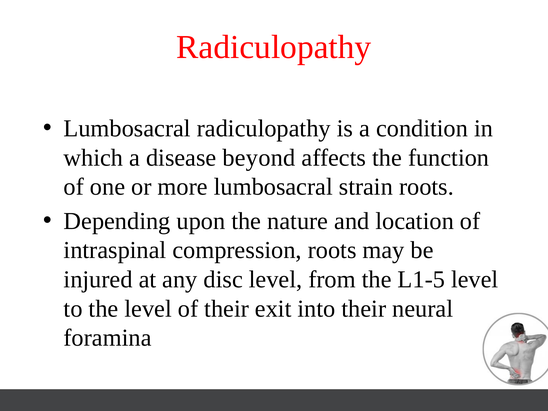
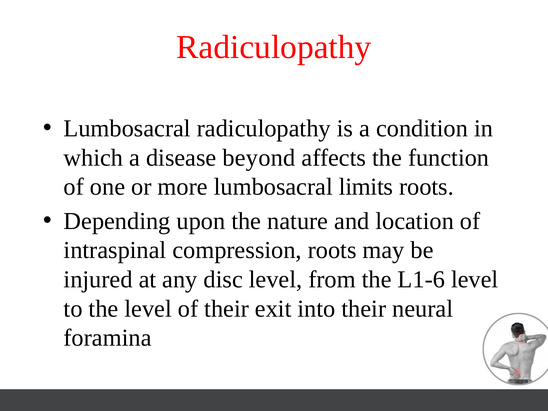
strain: strain -> limits
L1-5: L1-5 -> L1-6
